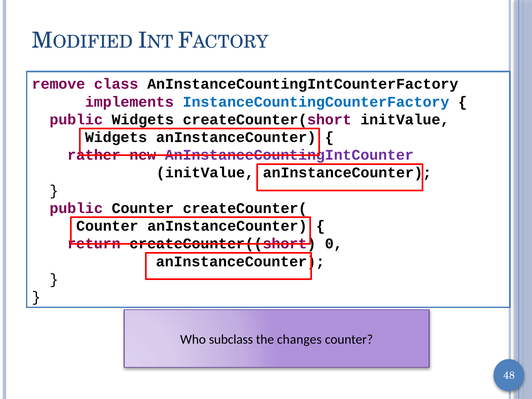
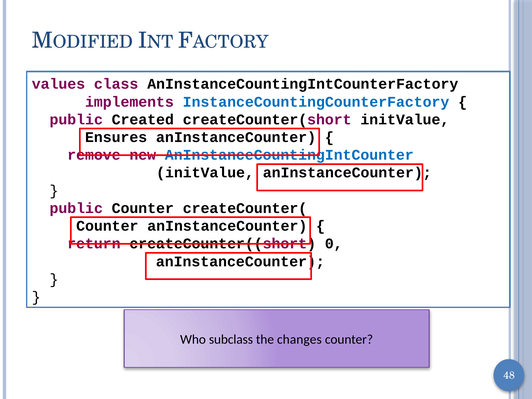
remove: remove -> values
public Widgets: Widgets -> Created
Widgets at (116, 137): Widgets -> Ensures
rather: rather -> remove
AnInstanceCountingIntCounter colour: purple -> blue
